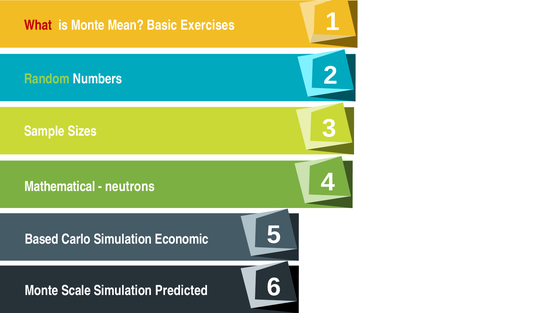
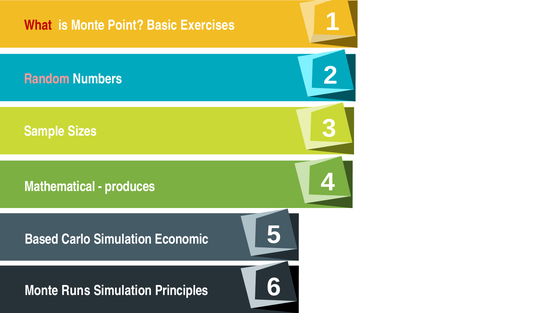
Mean: Mean -> Point
Random colour: light green -> pink
neutrons: neutrons -> produces
Scale: Scale -> Runs
Predicted: Predicted -> Principles
